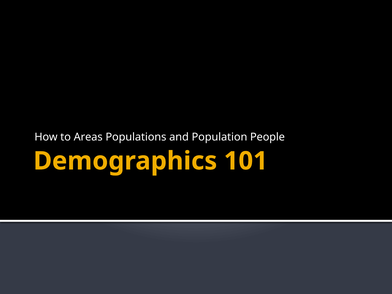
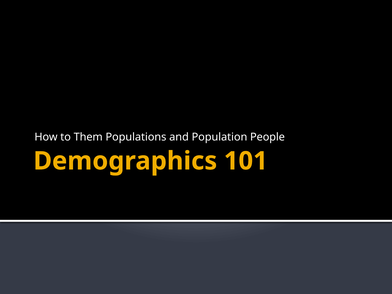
Areas: Areas -> Them
